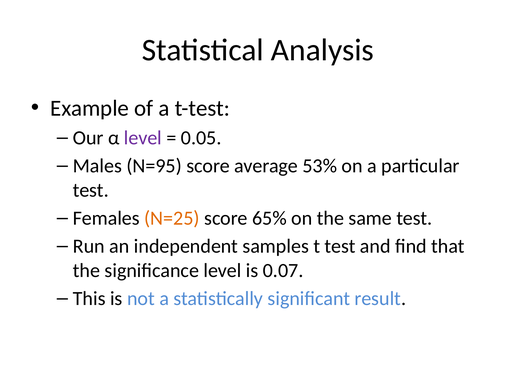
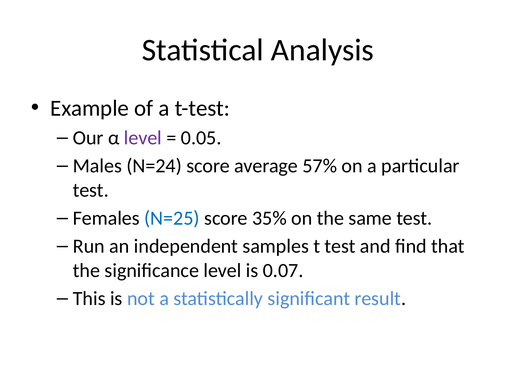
N=95: N=95 -> N=24
53%: 53% -> 57%
N=25 colour: orange -> blue
65%: 65% -> 35%
